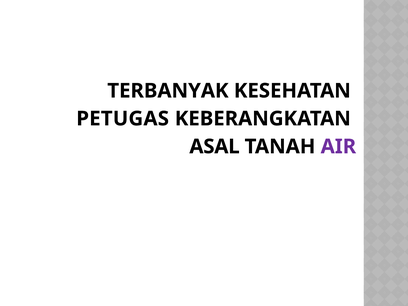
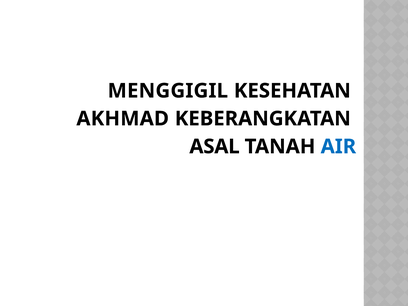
TERBANYAK: TERBANYAK -> MENGGIGIL
PETUGAS: PETUGAS -> AKHMAD
AIR colour: purple -> blue
